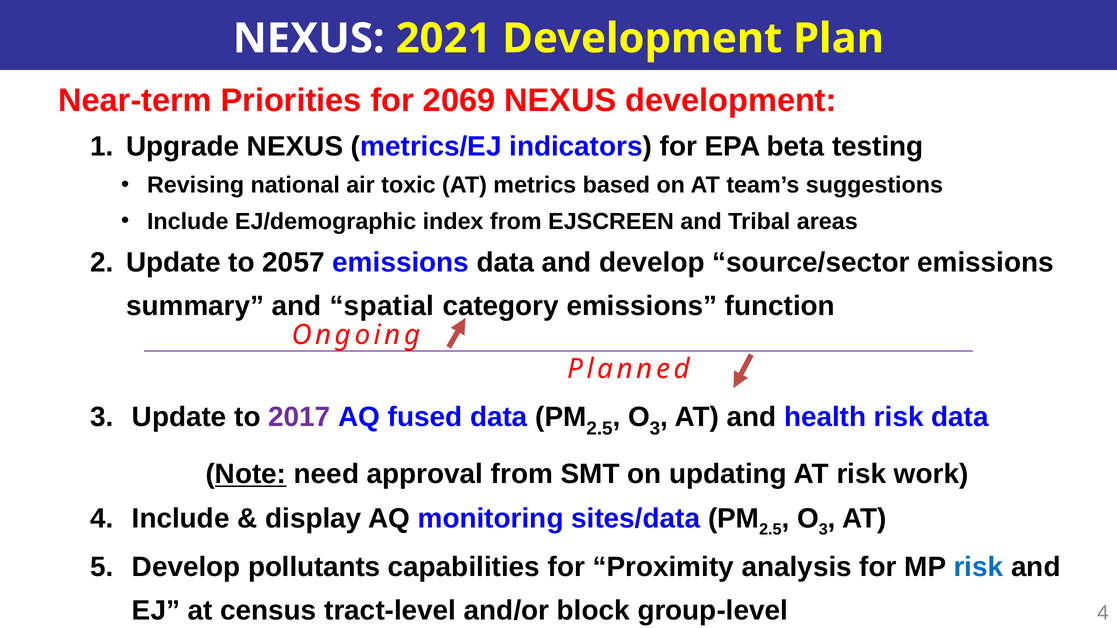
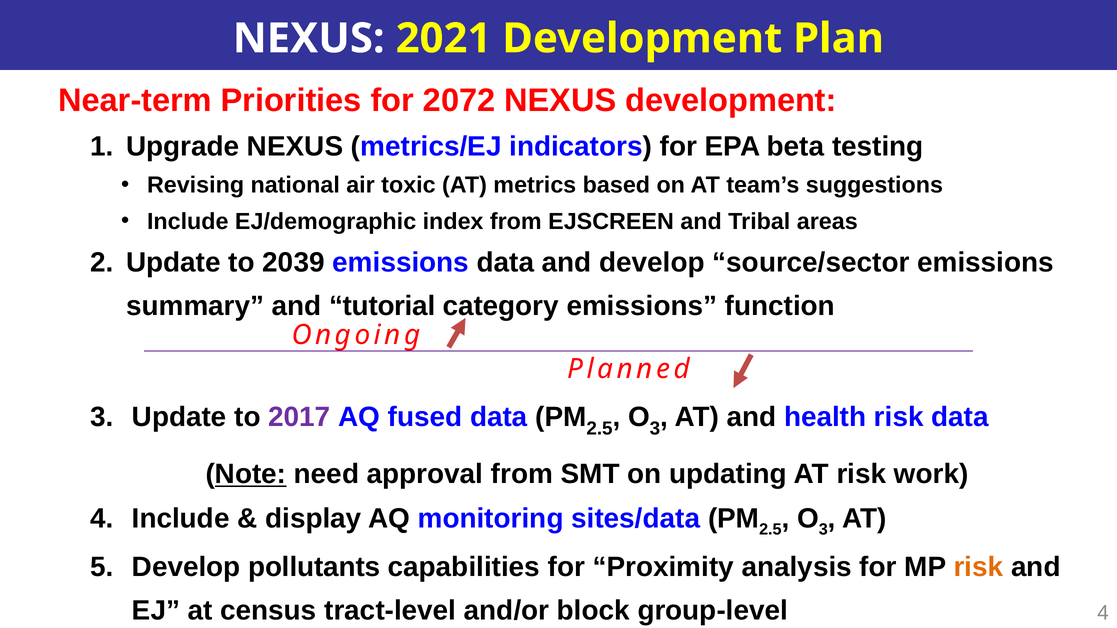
2069: 2069 -> 2072
2057: 2057 -> 2039
spatial: spatial -> tutorial
risk at (978, 567) colour: blue -> orange
